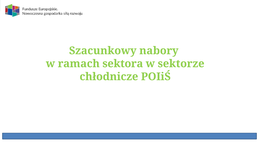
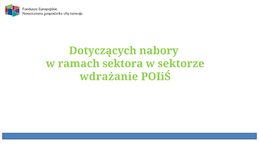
Szacunkowy: Szacunkowy -> Dotyczących
chłodnicze: chłodnicze -> wdrażanie
